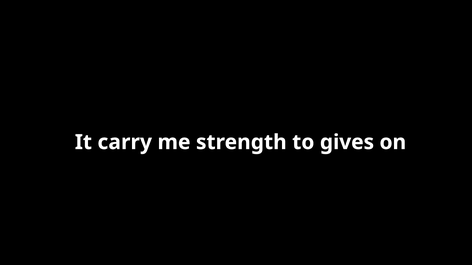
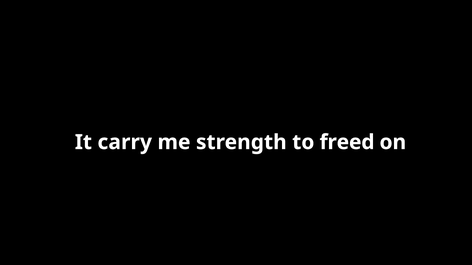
gives: gives -> freed
